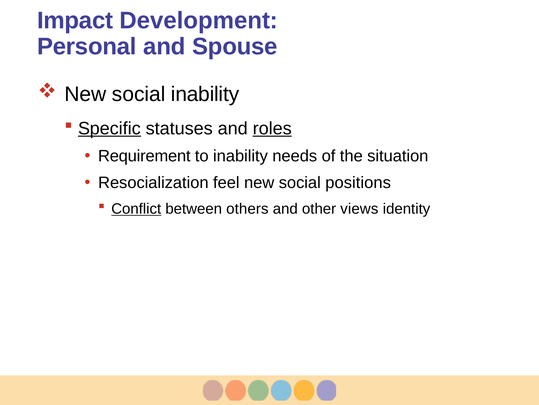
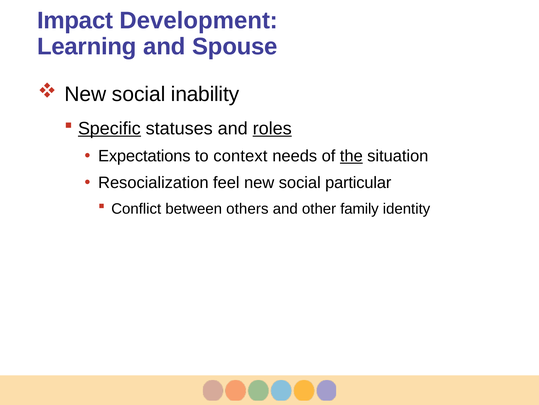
Personal: Personal -> Learning
Requirement: Requirement -> Expectations
to inability: inability -> context
the underline: none -> present
positions: positions -> particular
Conflict underline: present -> none
views: views -> family
